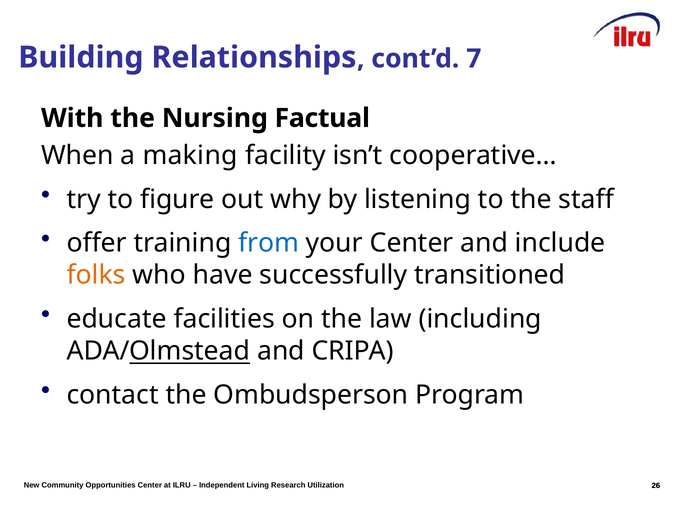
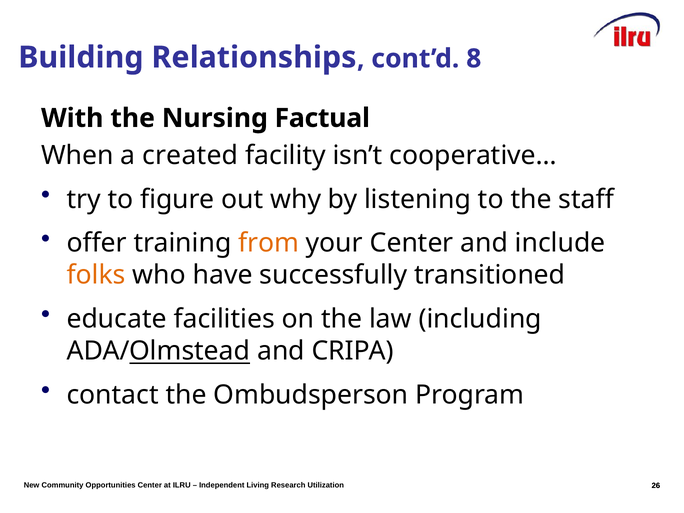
7: 7 -> 8
making: making -> created
from colour: blue -> orange
